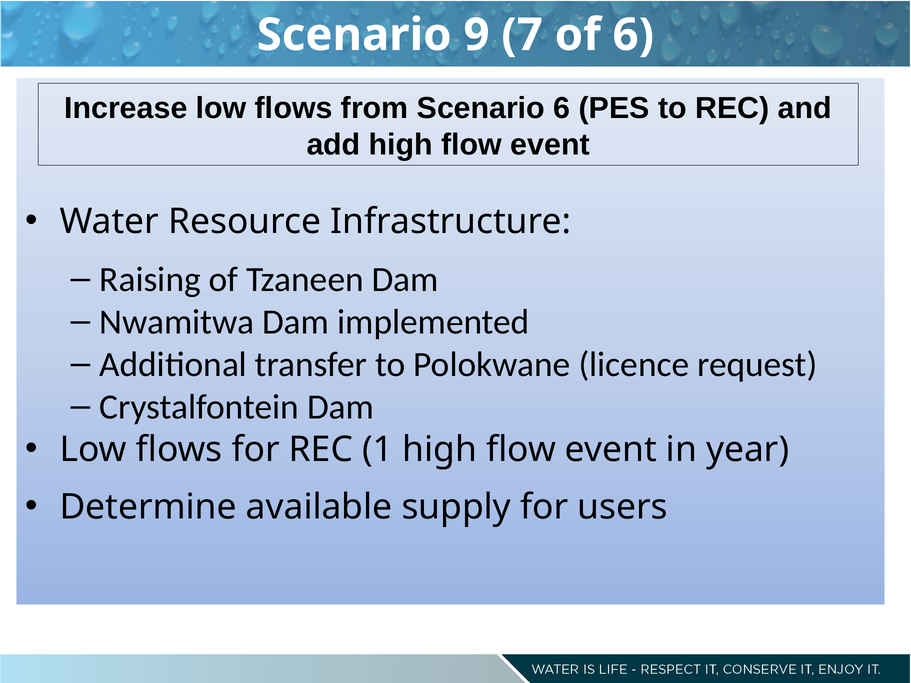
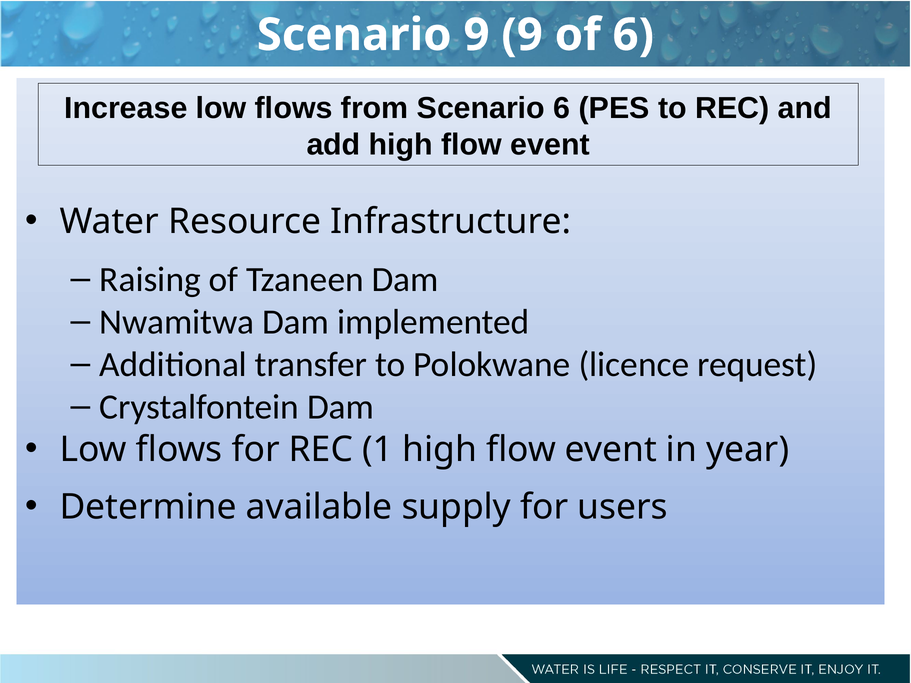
9 7: 7 -> 9
